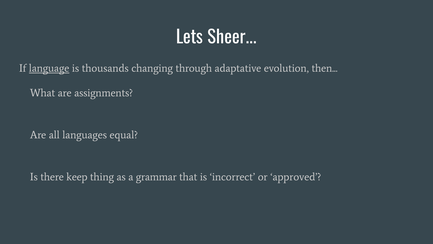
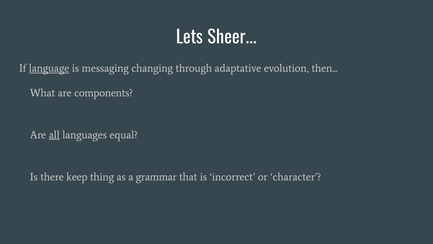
thousands: thousands -> messaging
assignments: assignments -> components
all underline: none -> present
approved: approved -> character
